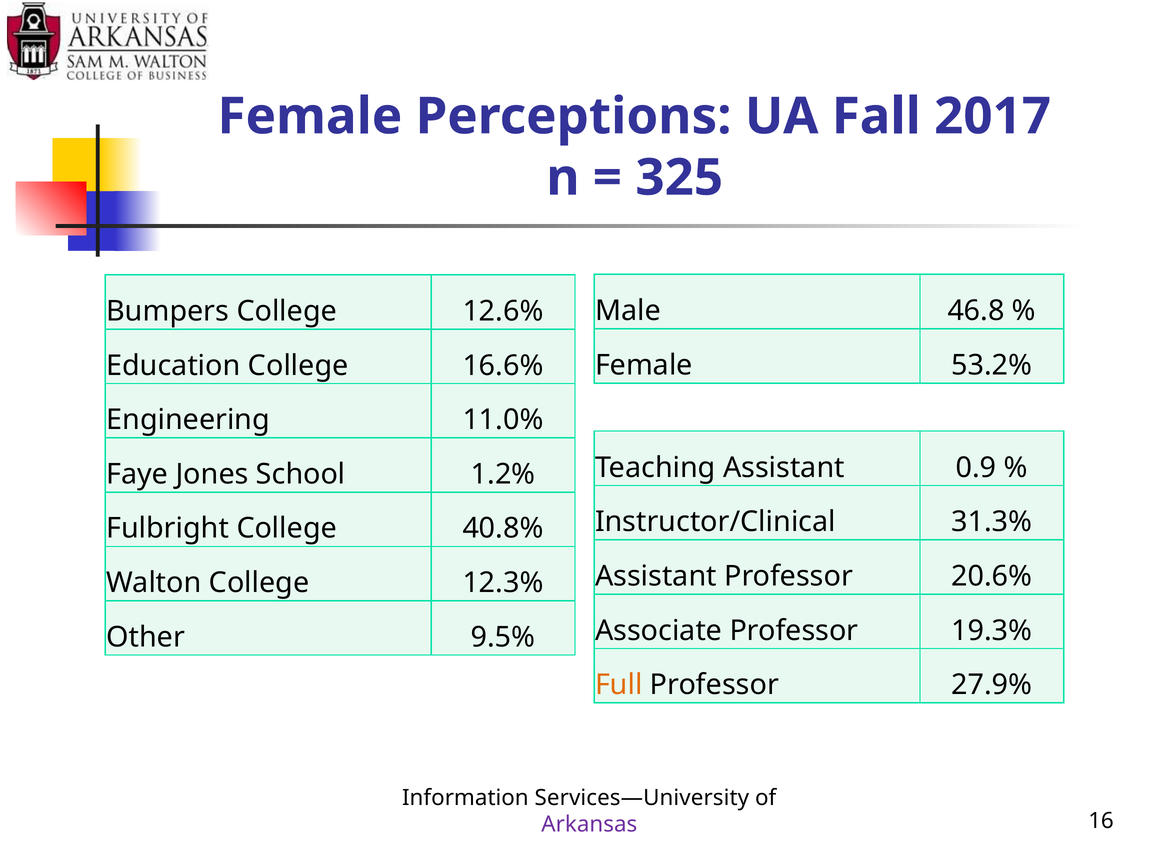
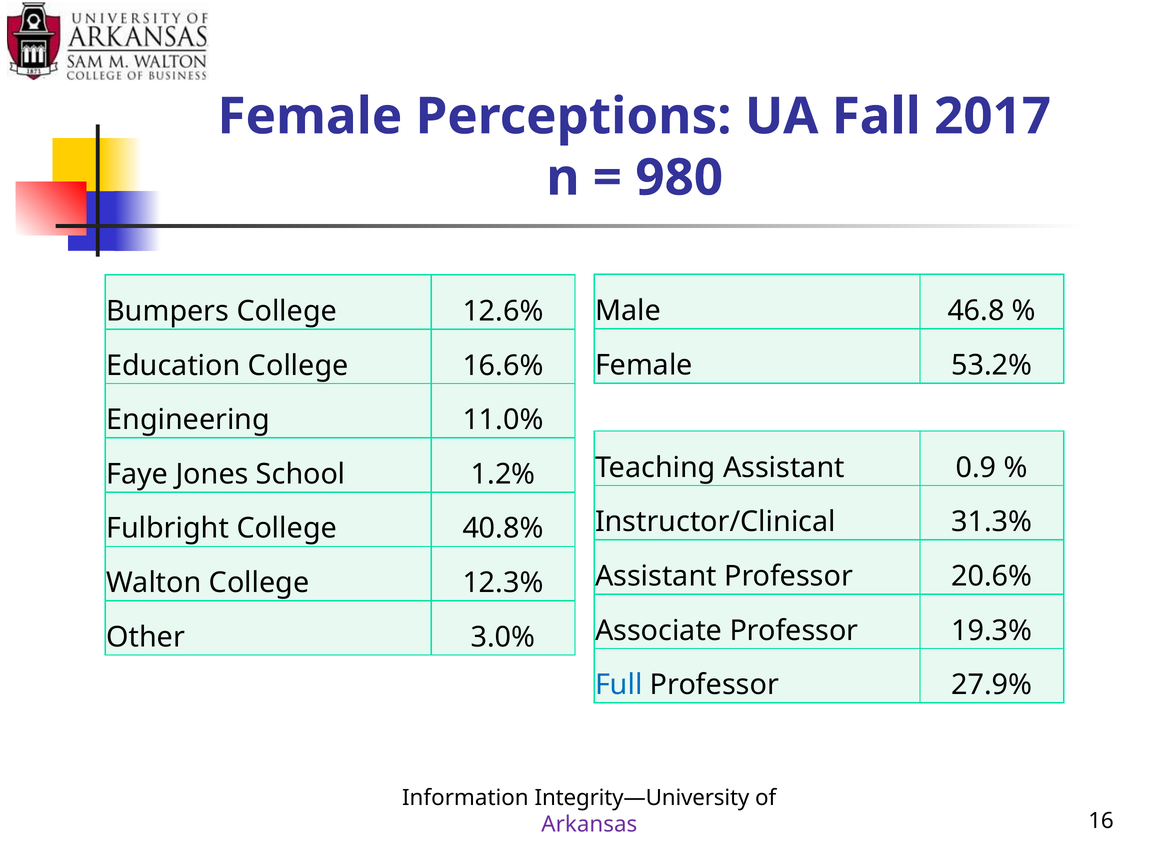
325: 325 -> 980
9.5%: 9.5% -> 3.0%
Full colour: orange -> blue
Services—University: Services—University -> Integrity—University
